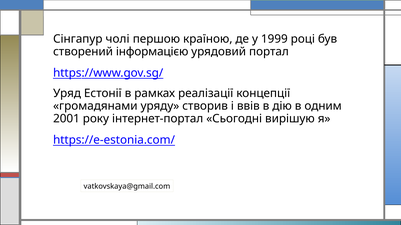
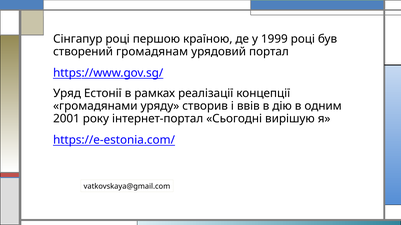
Сінгапур чолі: чолі -> році
інформацією: інформацією -> громадянам
